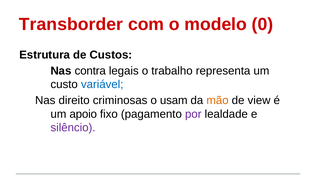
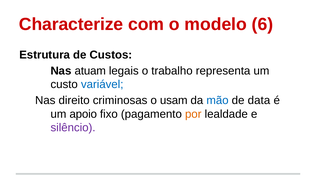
Transborder: Transborder -> Characterize
0: 0 -> 6
contra: contra -> atuam
mão colour: orange -> blue
view: view -> data
por colour: purple -> orange
